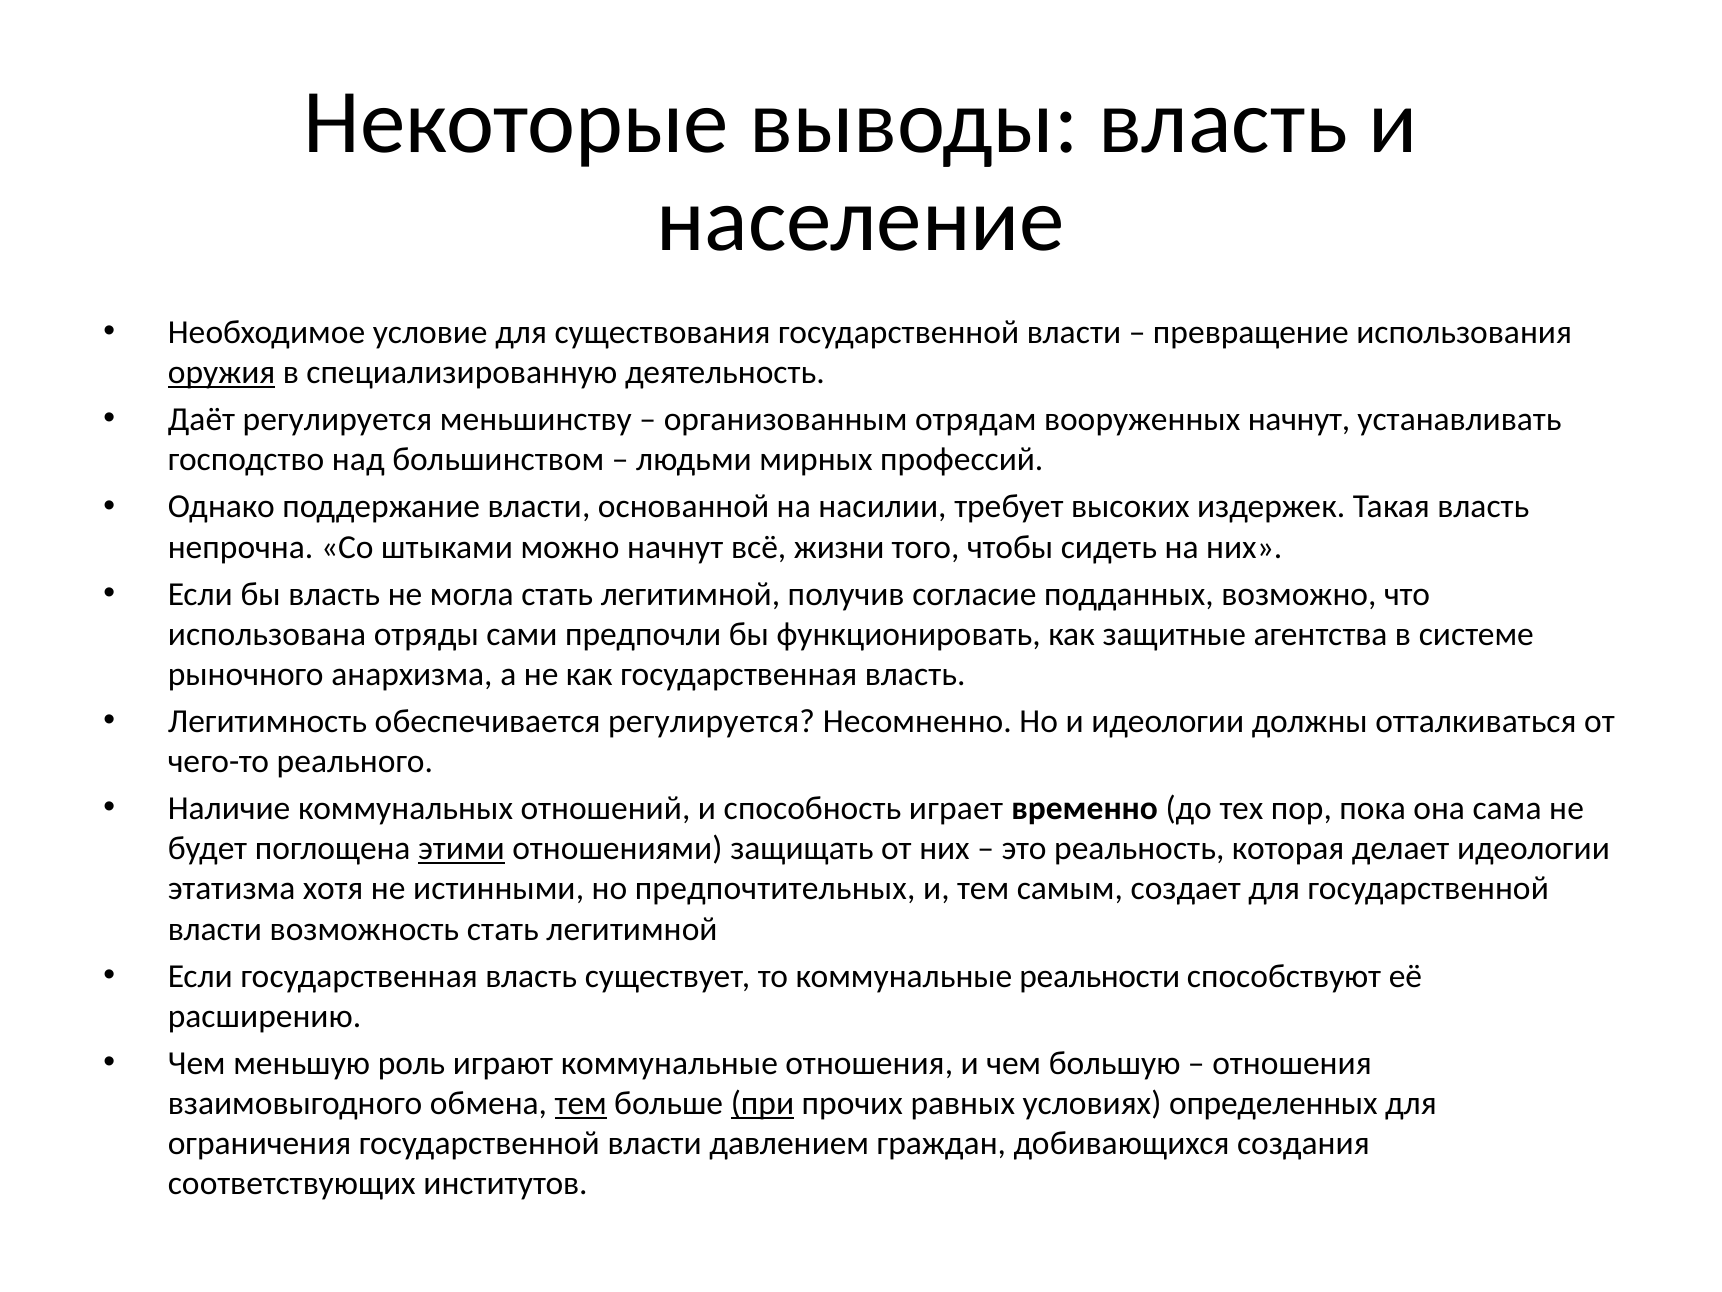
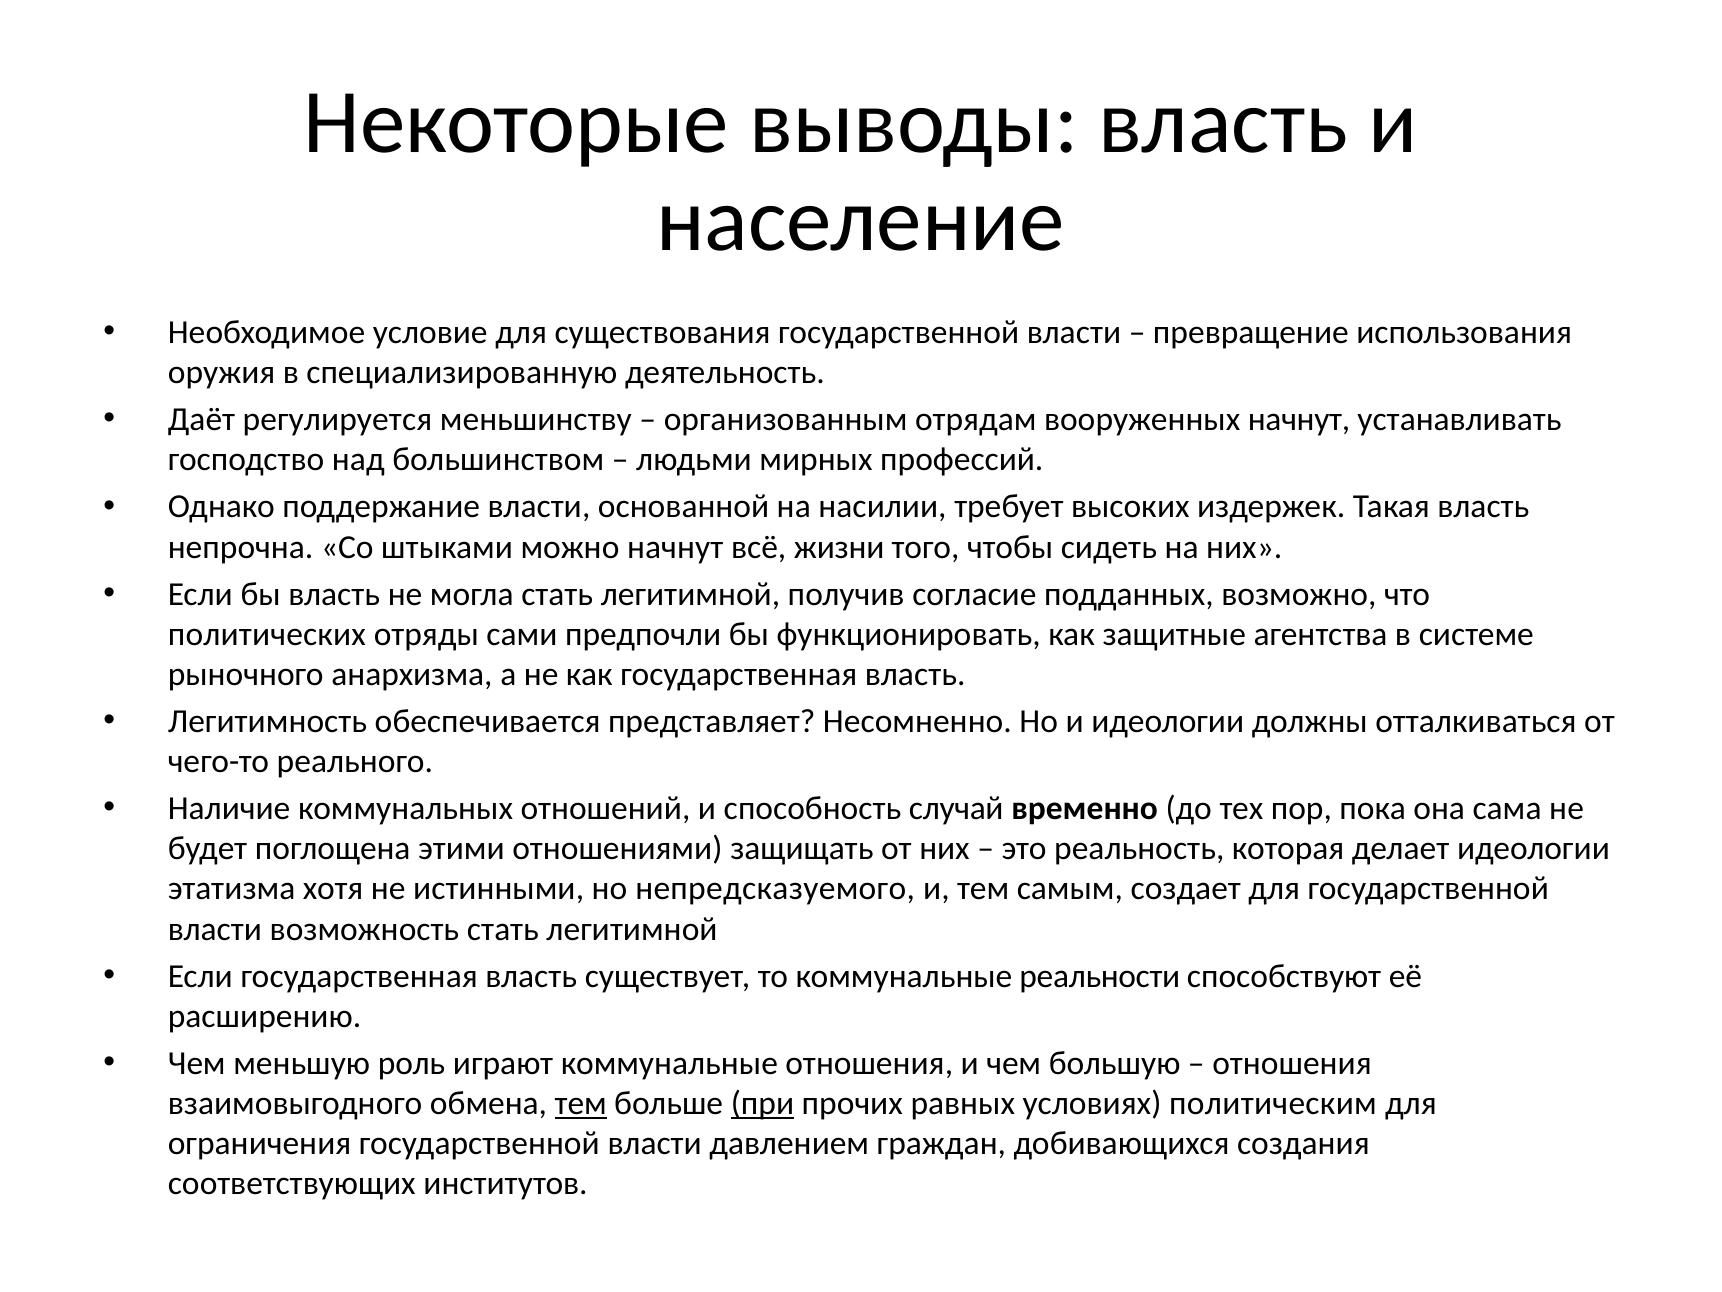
оружия underline: present -> none
использована: использована -> политических
обеспечивается регулируется: регулируется -> представляет
играет: играет -> случай
этими underline: present -> none
предпочтительных: предпочтительных -> непредсказуемого
определенных: определенных -> политическим
